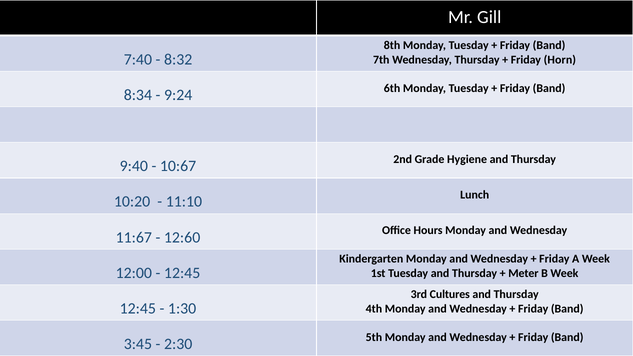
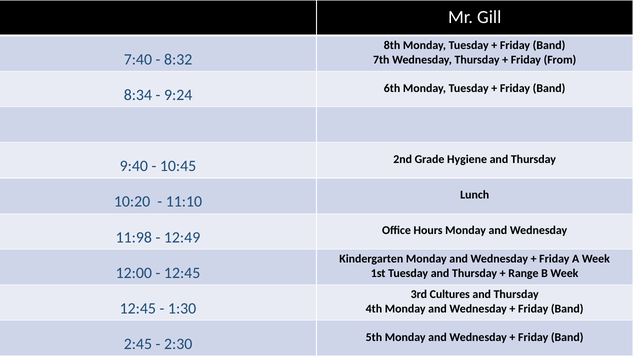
Horn: Horn -> From
10:67: 10:67 -> 10:45
11:67: 11:67 -> 11:98
12:60: 12:60 -> 12:49
Meter: Meter -> Range
3:45: 3:45 -> 2:45
